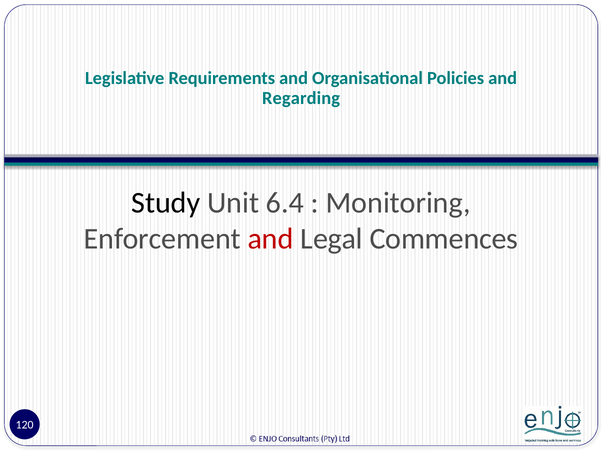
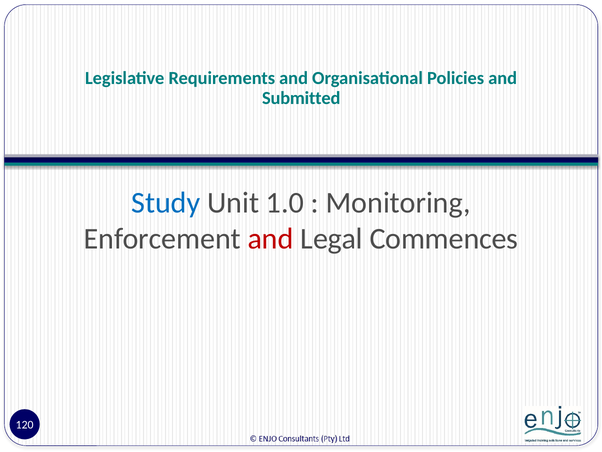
Regarding: Regarding -> Submitted
Study colour: black -> blue
6.4: 6.4 -> 1.0
